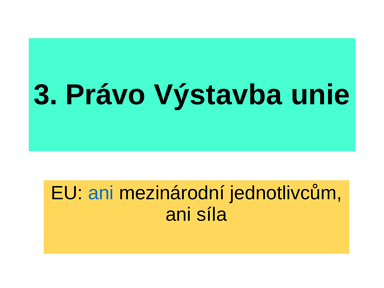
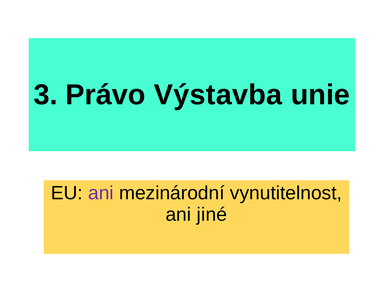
ani at (101, 193) colour: blue -> purple
jednotlivcům: jednotlivcům -> vynutitelnost
síla: síla -> jiné
